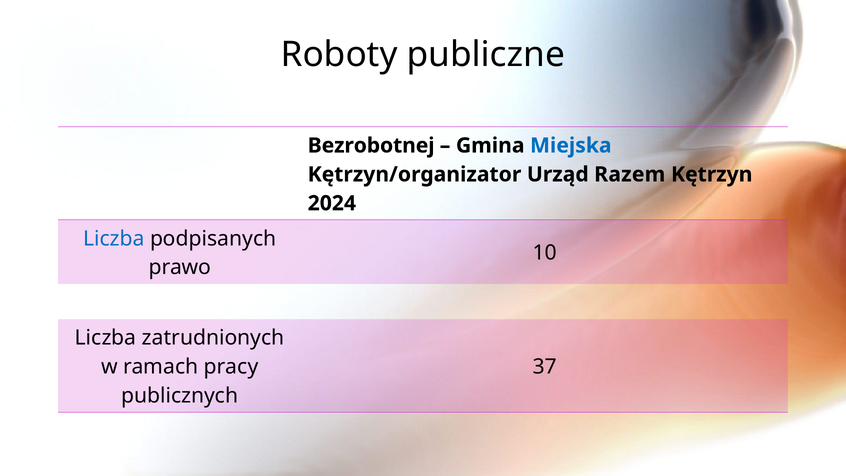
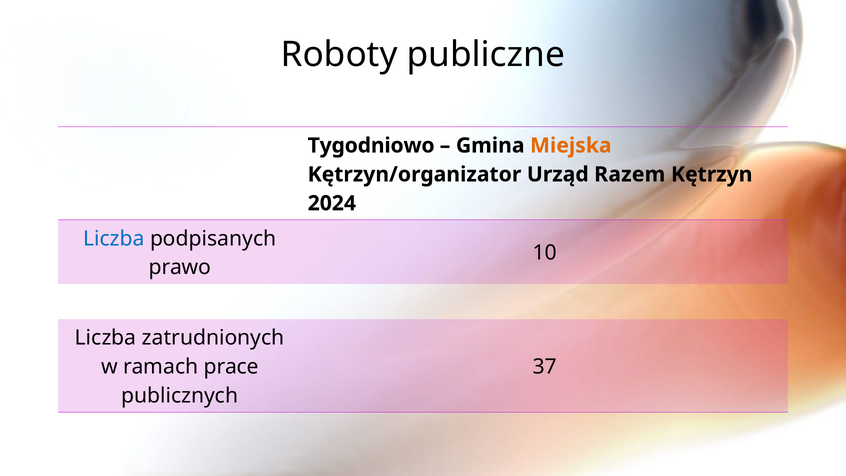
Bezrobotnej: Bezrobotnej -> Tygodniowo
Miejska colour: blue -> orange
pracy: pracy -> prace
